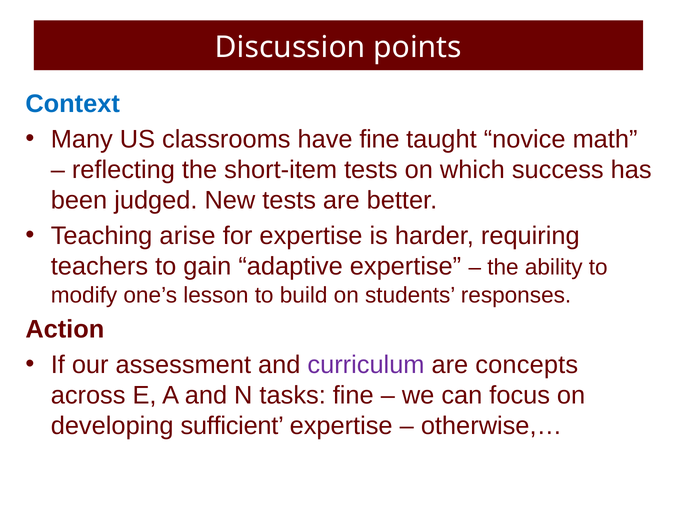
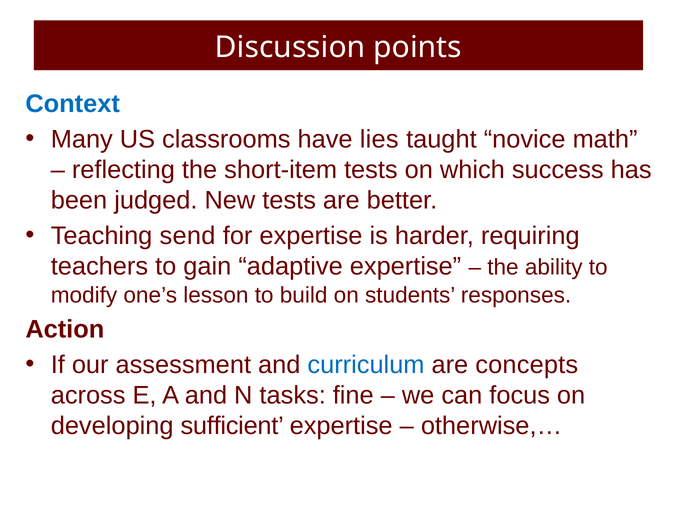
have fine: fine -> lies
arise: arise -> send
curriculum colour: purple -> blue
